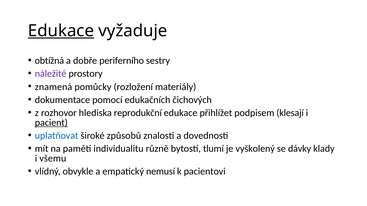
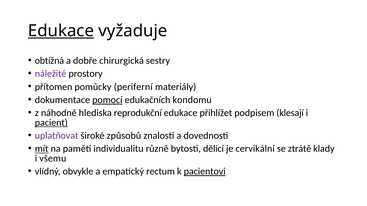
periferního: periferního -> chirurgická
znamená: znamená -> přítomen
rozložení: rozložení -> periferní
pomocí underline: none -> present
čichových: čichových -> kondomu
rozhovor: rozhovor -> náhodně
uplatňovat colour: blue -> purple
mít underline: none -> present
tlumí: tlumí -> dělící
vyškolený: vyškolený -> cervikální
dávky: dávky -> ztrátě
nemusí: nemusí -> rectum
pacientovi underline: none -> present
